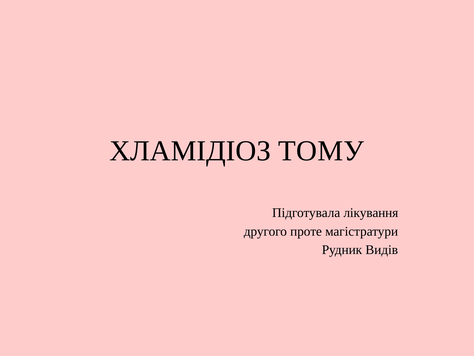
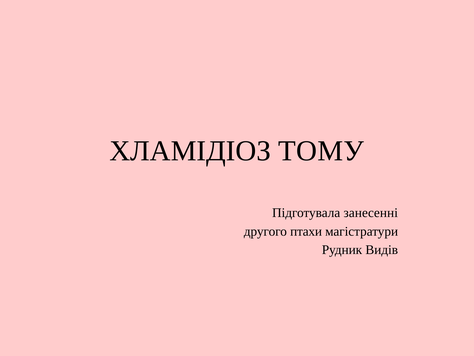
лікування: лікування -> занесенні
проте: проте -> птахи
